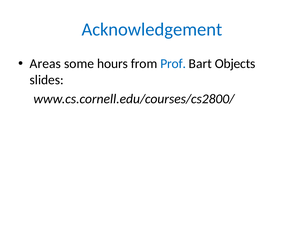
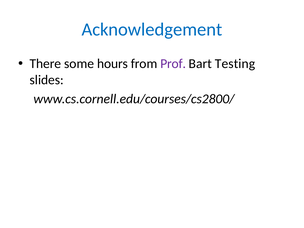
Areas: Areas -> There
Prof colour: blue -> purple
Objects: Objects -> Testing
